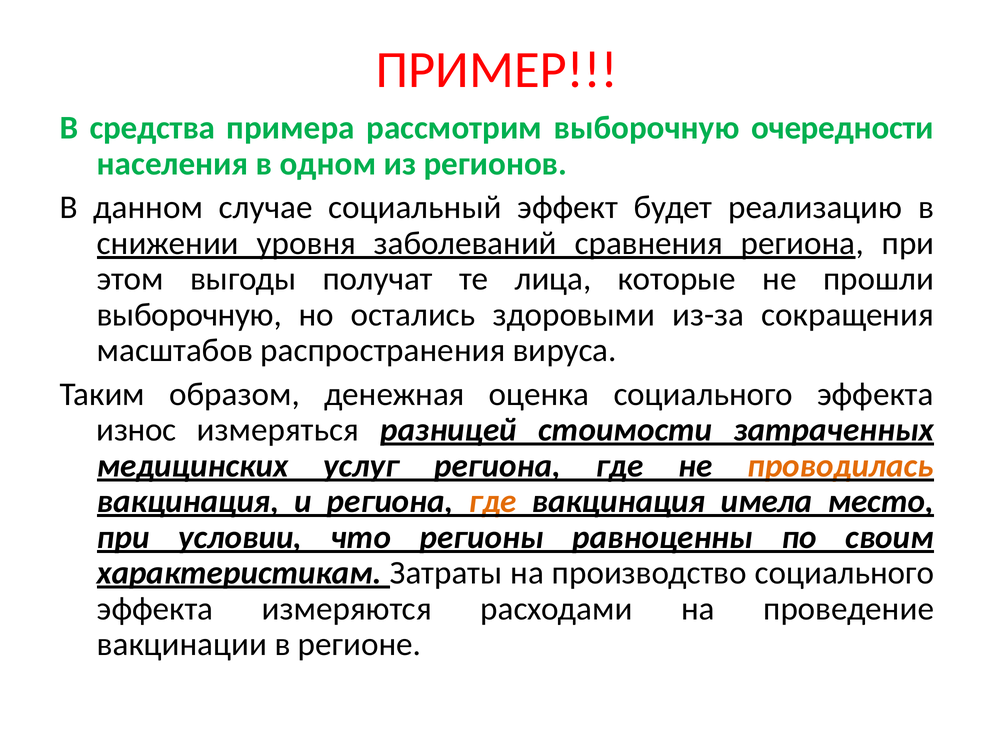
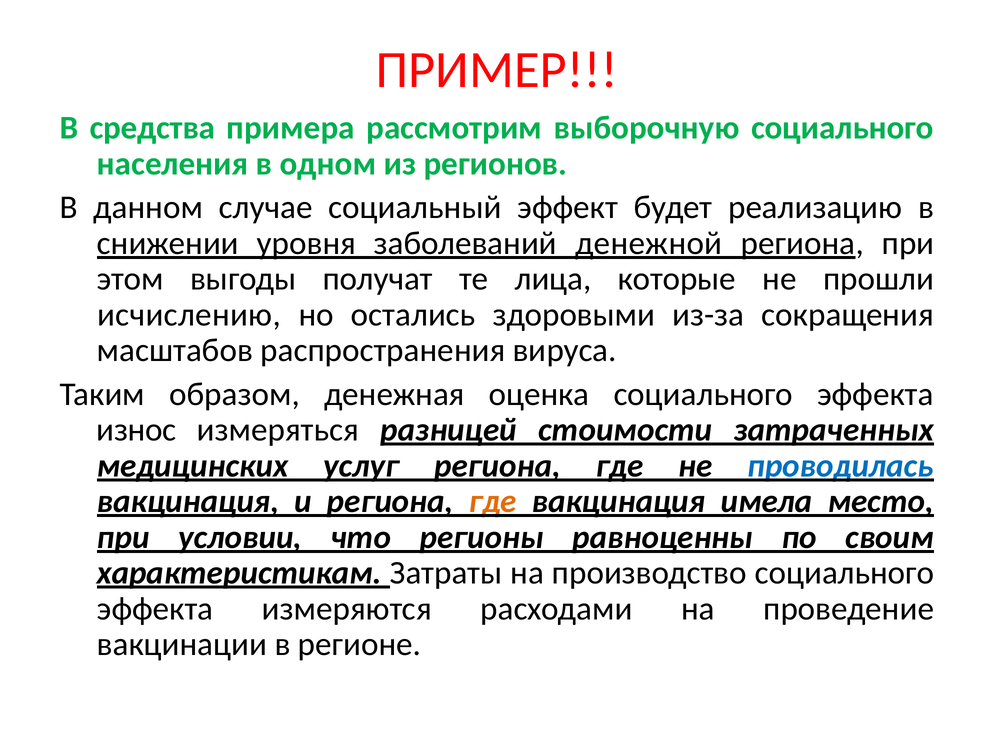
выборочную очередности: очередности -> социального
сравнения: сравнения -> денежной
выборочную at (189, 315): выборочную -> исчислению
проводилась colour: orange -> blue
